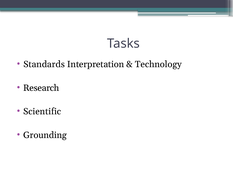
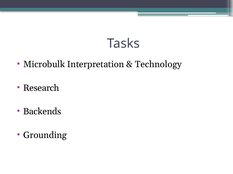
Standards: Standards -> Microbulk
Scientific: Scientific -> Backends
